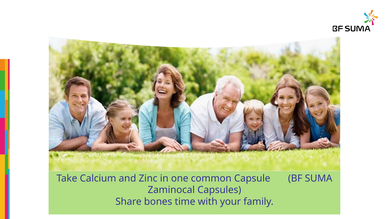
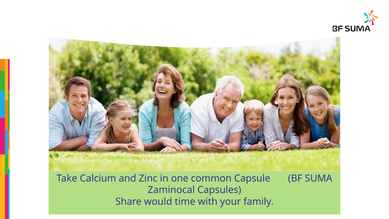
bones: bones -> would
